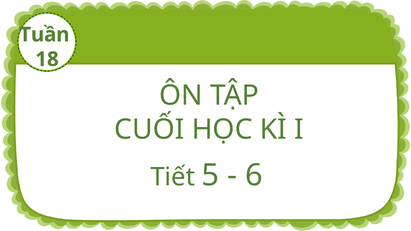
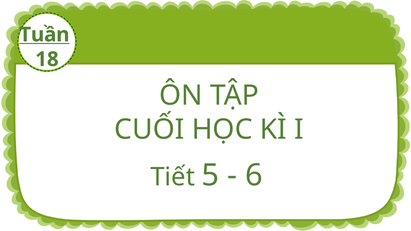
Tuần underline: none -> present
